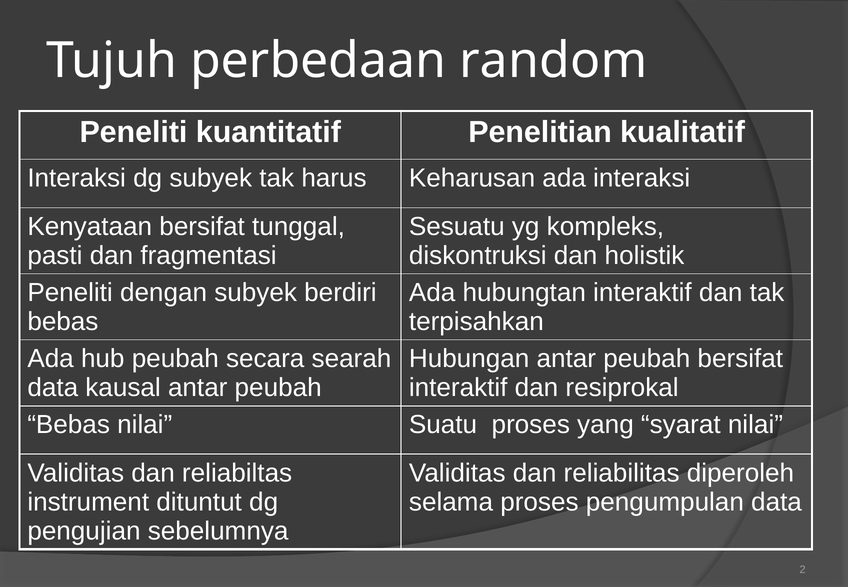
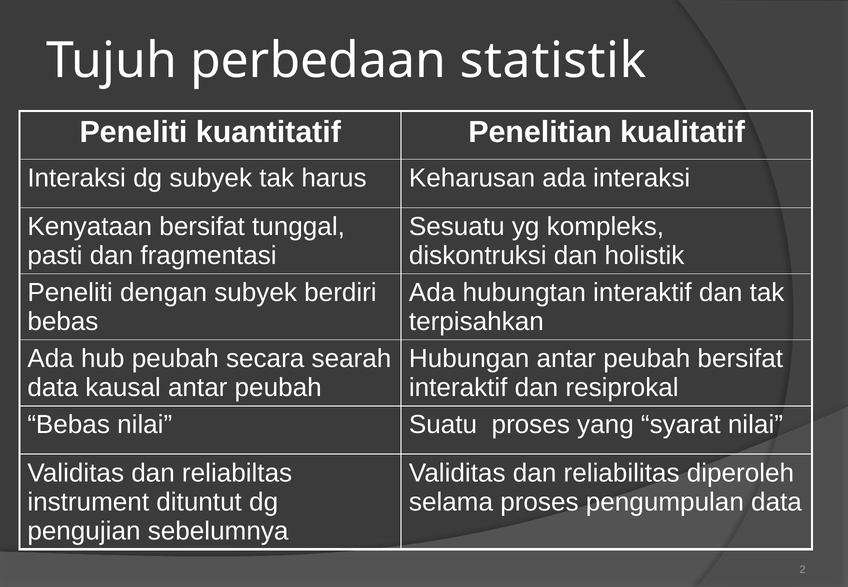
random: random -> statistik
